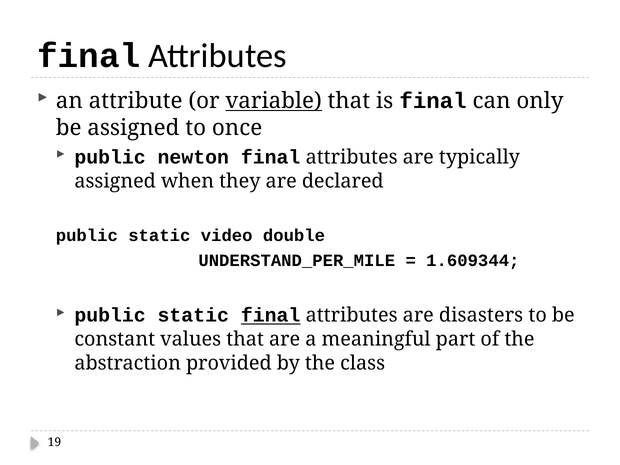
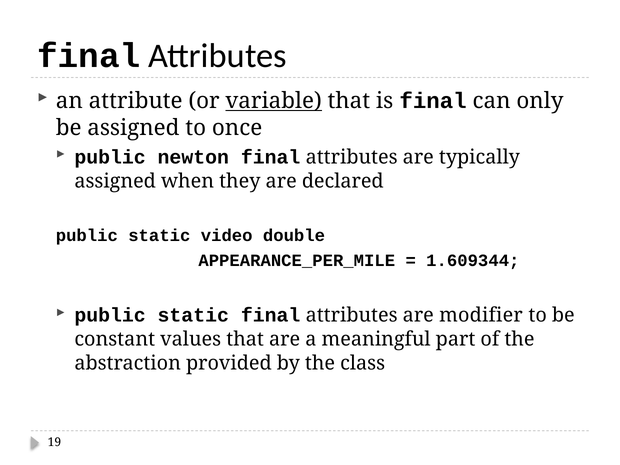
UNDERSTAND_PER_MILE: UNDERSTAND_PER_MILE -> APPEARANCE_PER_MILE
final at (271, 315) underline: present -> none
disasters: disasters -> modifier
